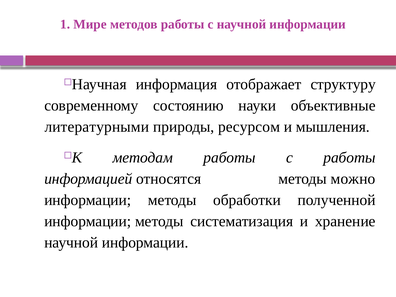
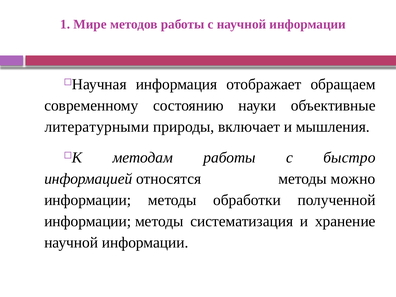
структуру: структуру -> обращаем
ресурсом: ресурсом -> включает
с работы: работы -> быстро
